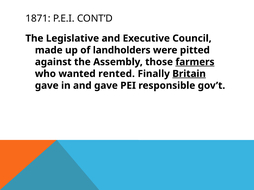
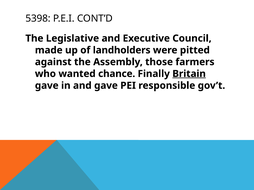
1871: 1871 -> 5398
farmers underline: present -> none
rented: rented -> chance
